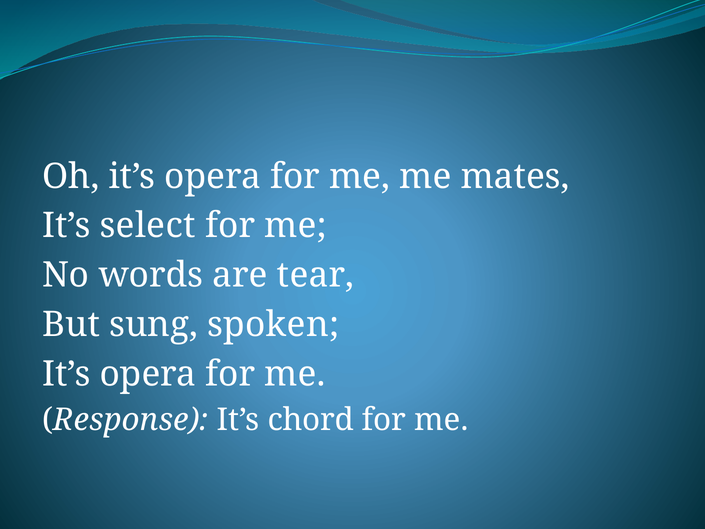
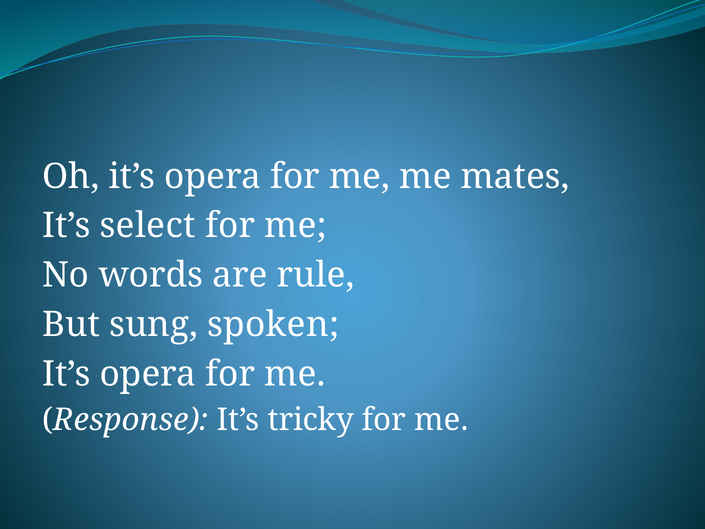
tear: tear -> rule
chord: chord -> tricky
